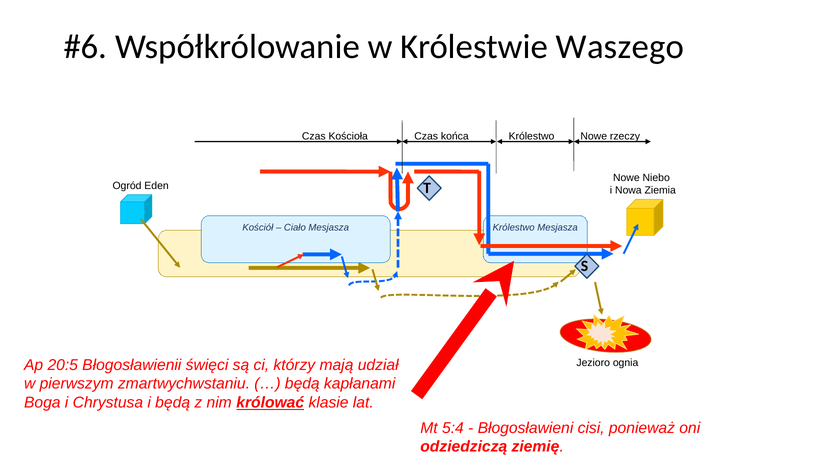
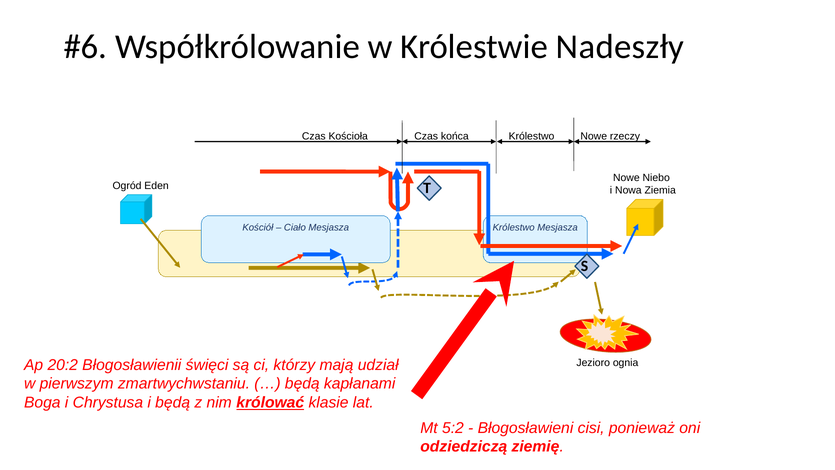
Waszego: Waszego -> Nadeszły
20:5: 20:5 -> 20:2
5:4: 5:4 -> 5:2
